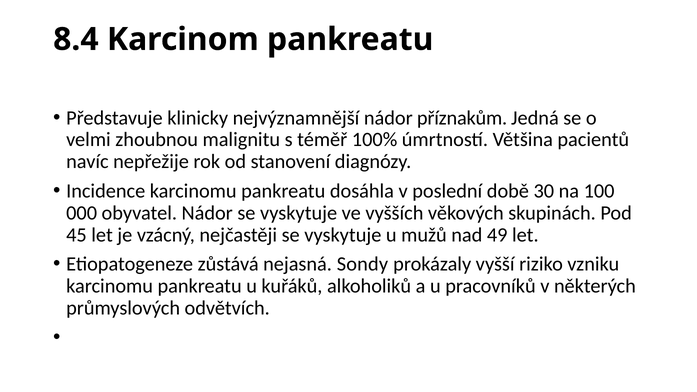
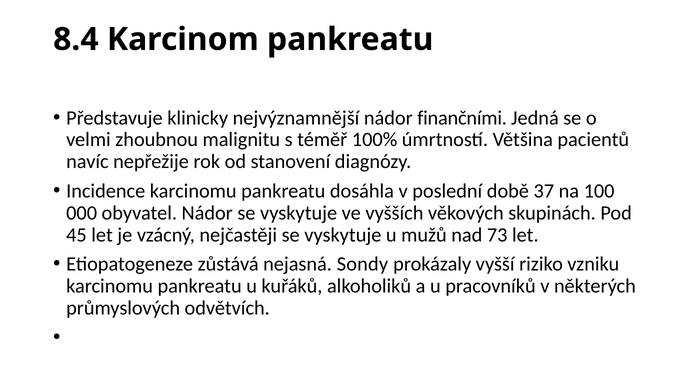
příznakům: příznakům -> finančními
30: 30 -> 37
49: 49 -> 73
